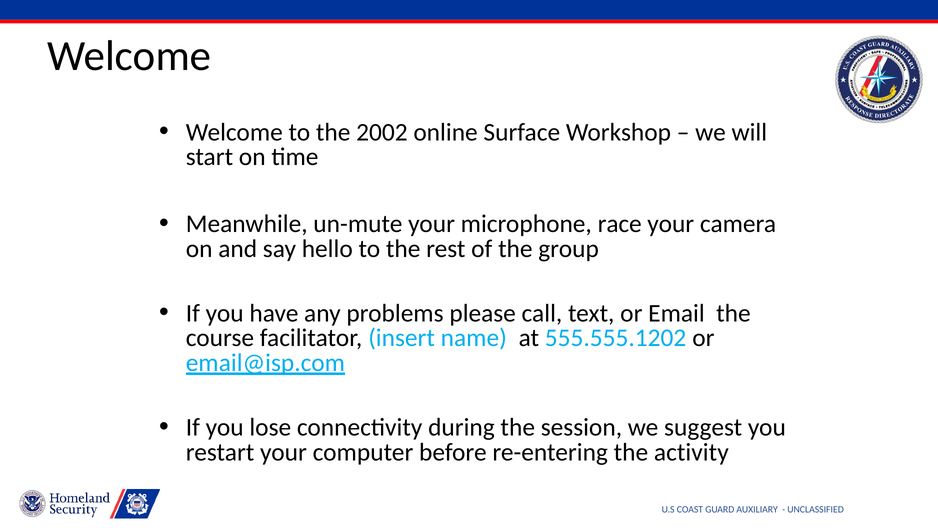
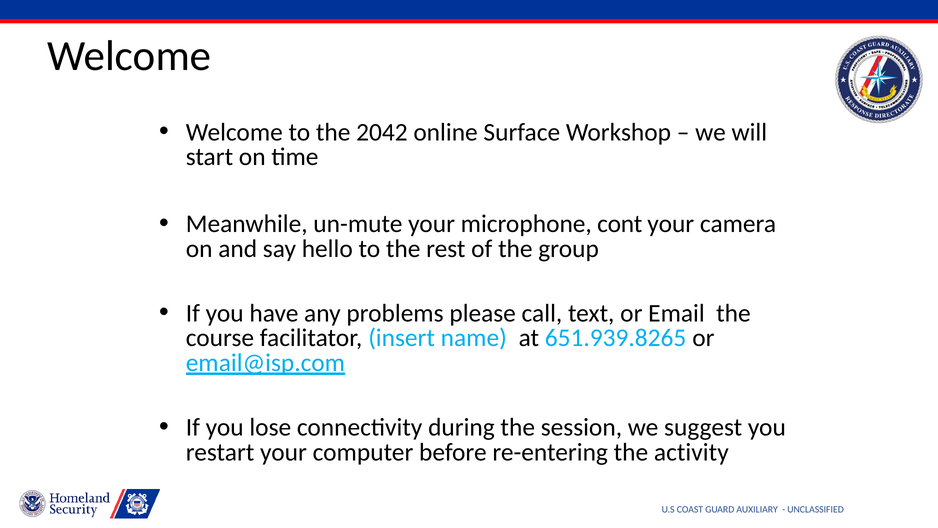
2002: 2002 -> 2042
race: race -> cont
555.555.1202: 555.555.1202 -> 651.939.8265
